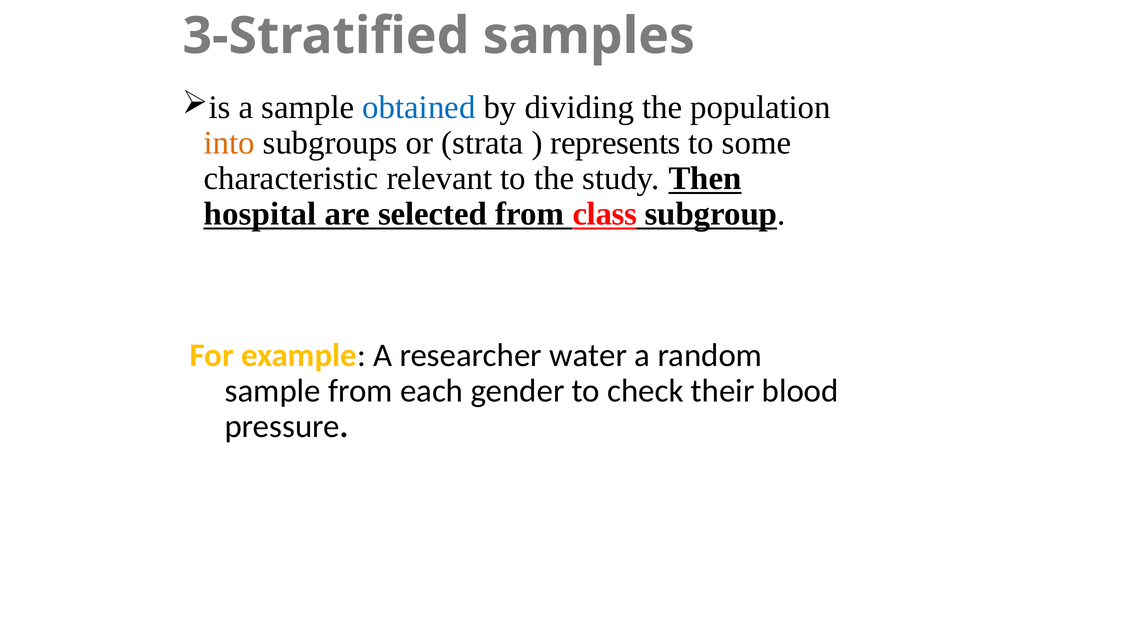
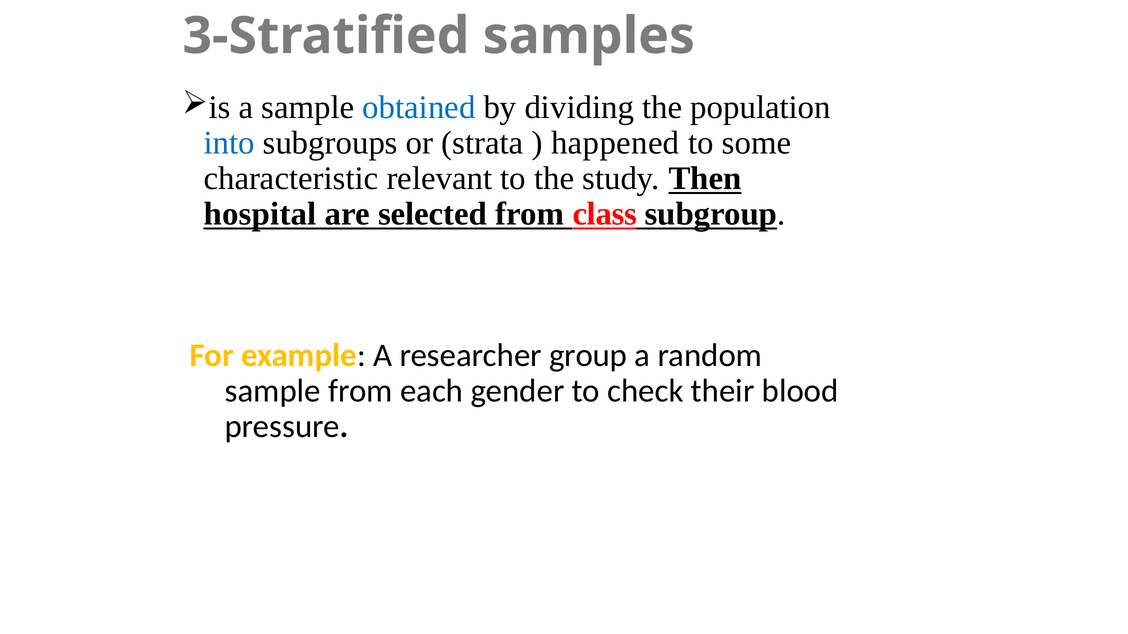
into colour: orange -> blue
represents: represents -> happened
water: water -> group
